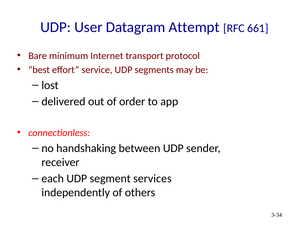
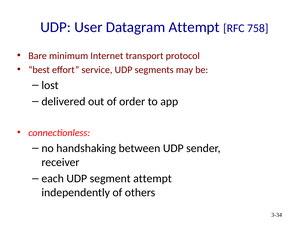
661: 661 -> 758
segment services: services -> attempt
